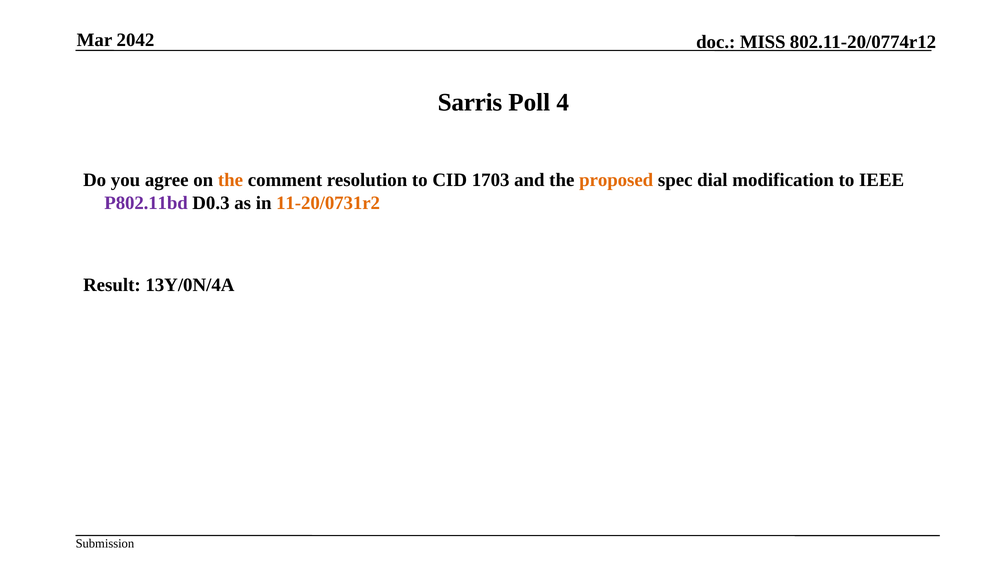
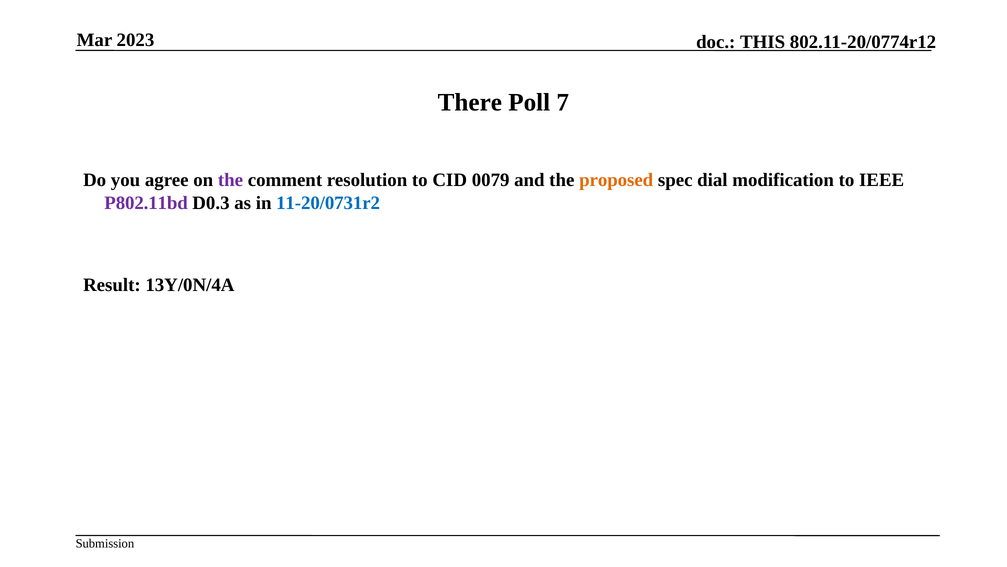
2042: 2042 -> 2023
MISS: MISS -> THIS
Sarris: Sarris -> There
4: 4 -> 7
the at (231, 180) colour: orange -> purple
1703: 1703 -> 0079
11-20/0731r2 colour: orange -> blue
